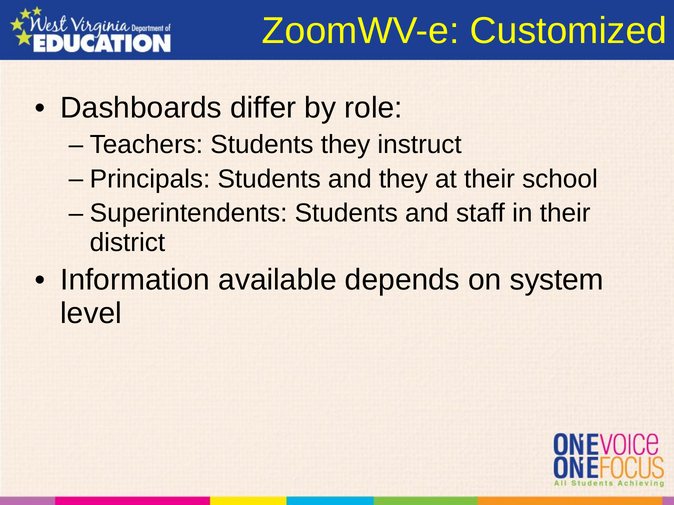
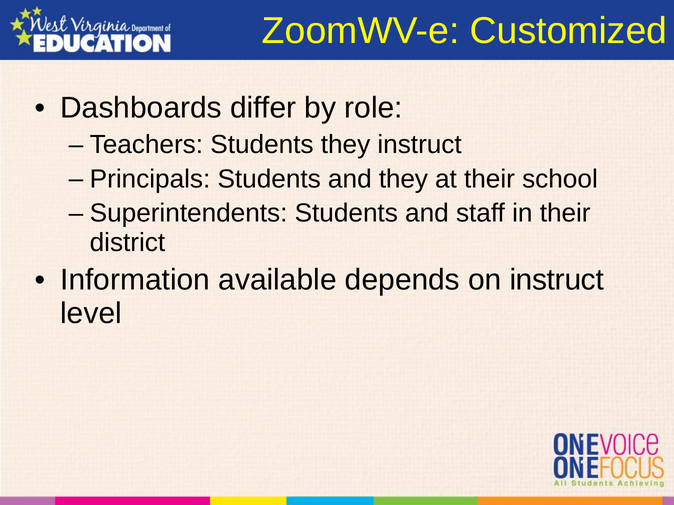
on system: system -> instruct
